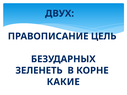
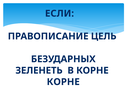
ДВУХ: ДВУХ -> ЕСЛИ
КАКИЕ at (63, 82): КАКИЕ -> КОРНЕ
